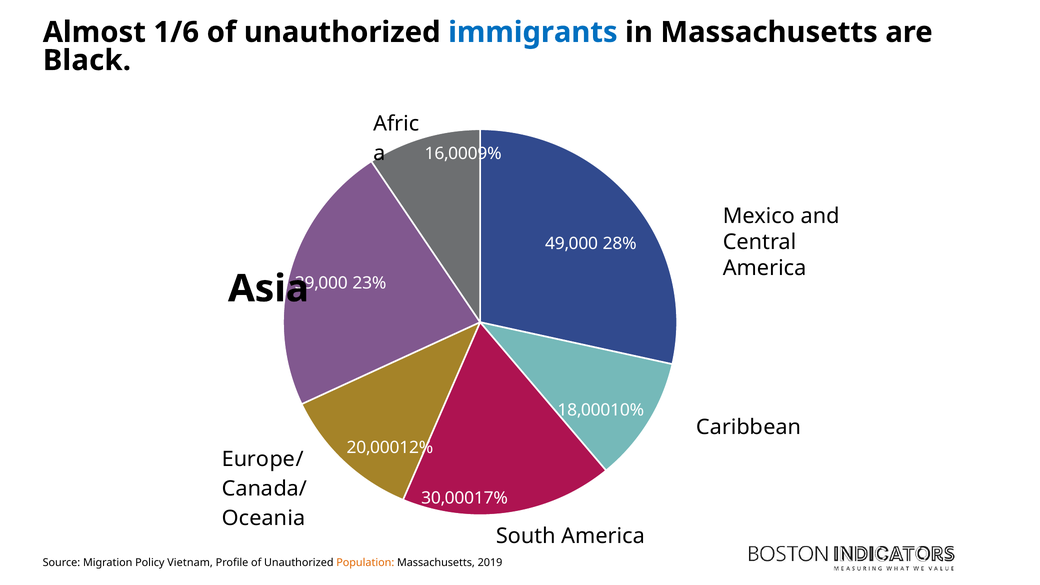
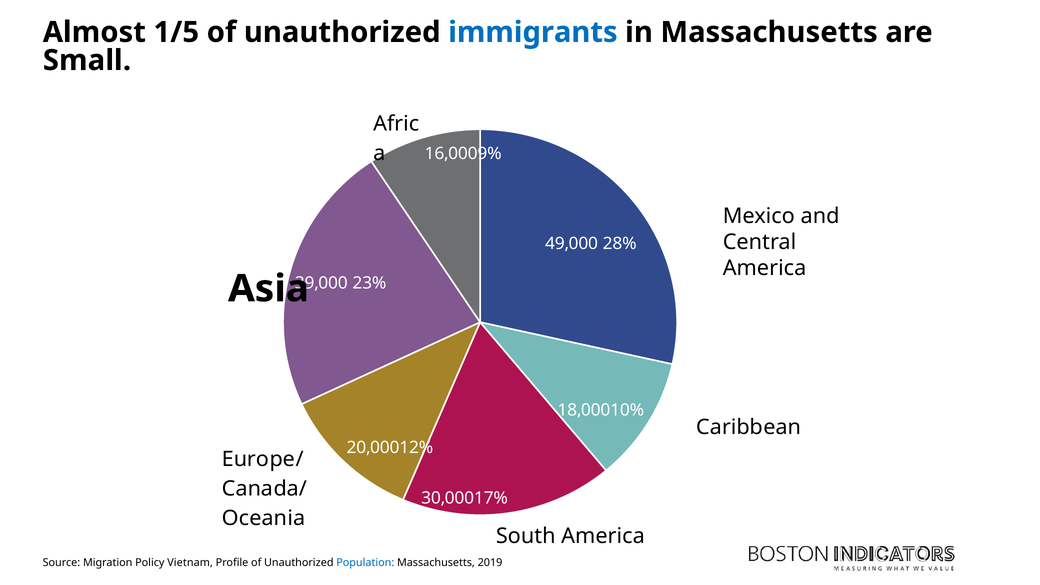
1/6: 1/6 -> 1/5
Black: Black -> Small
Population colour: orange -> blue
